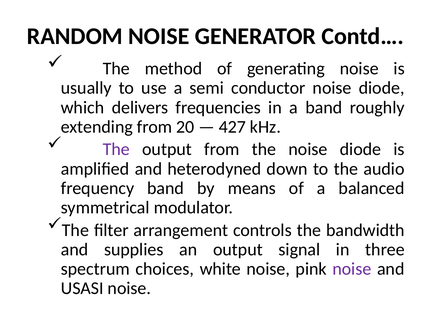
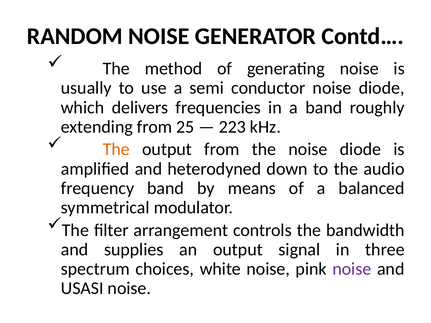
20: 20 -> 25
427: 427 -> 223
The at (116, 150) colour: purple -> orange
